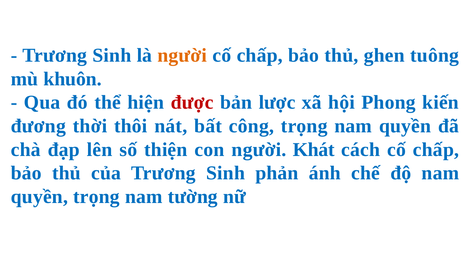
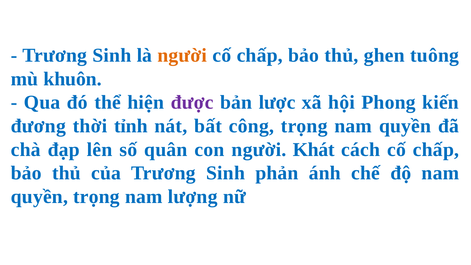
được colour: red -> purple
thôi: thôi -> tỉnh
thiện: thiện -> quân
tường: tường -> lượng
